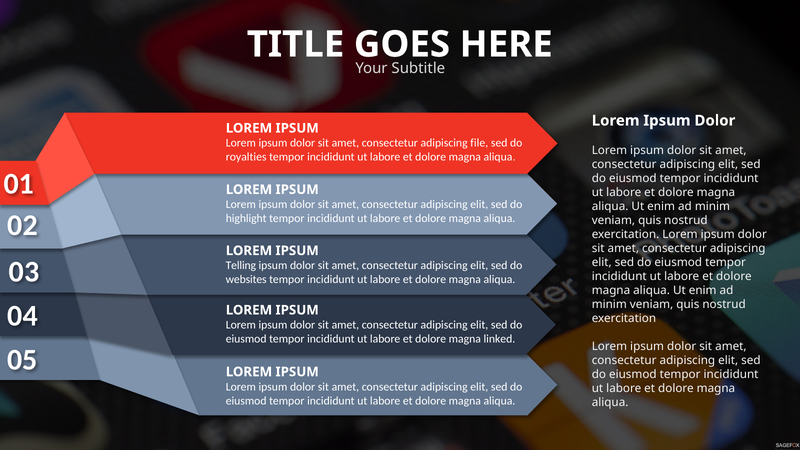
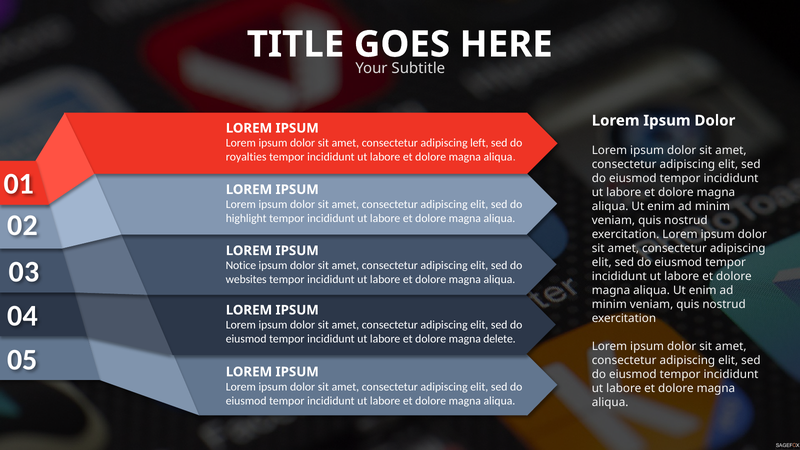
file: file -> left
Telling: Telling -> Notice
linked: linked -> delete
